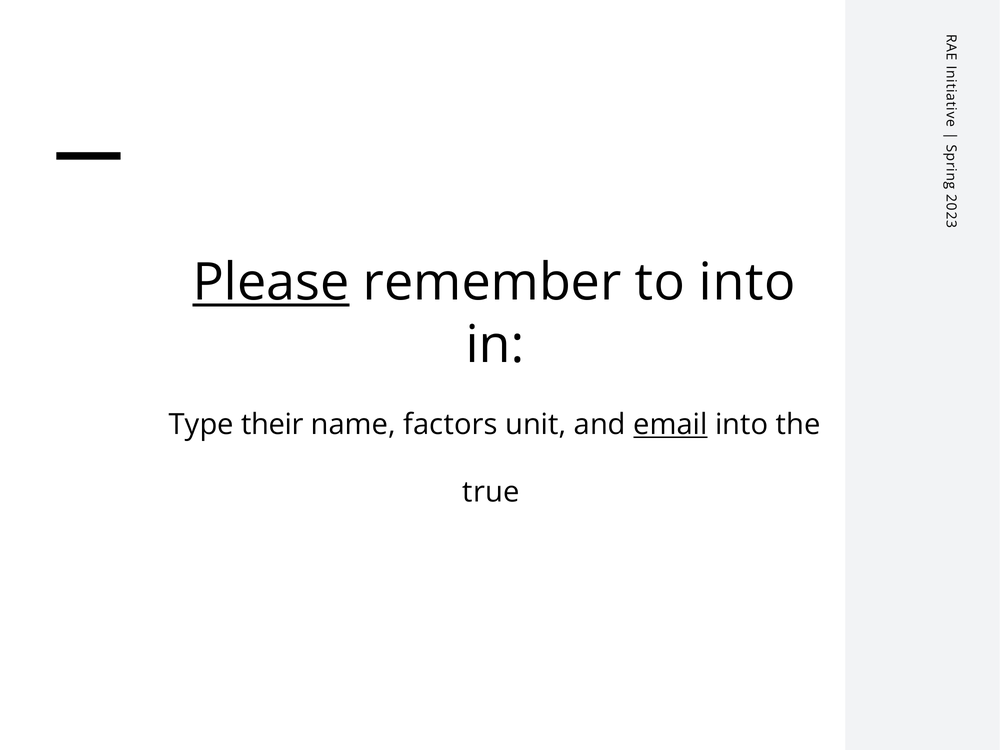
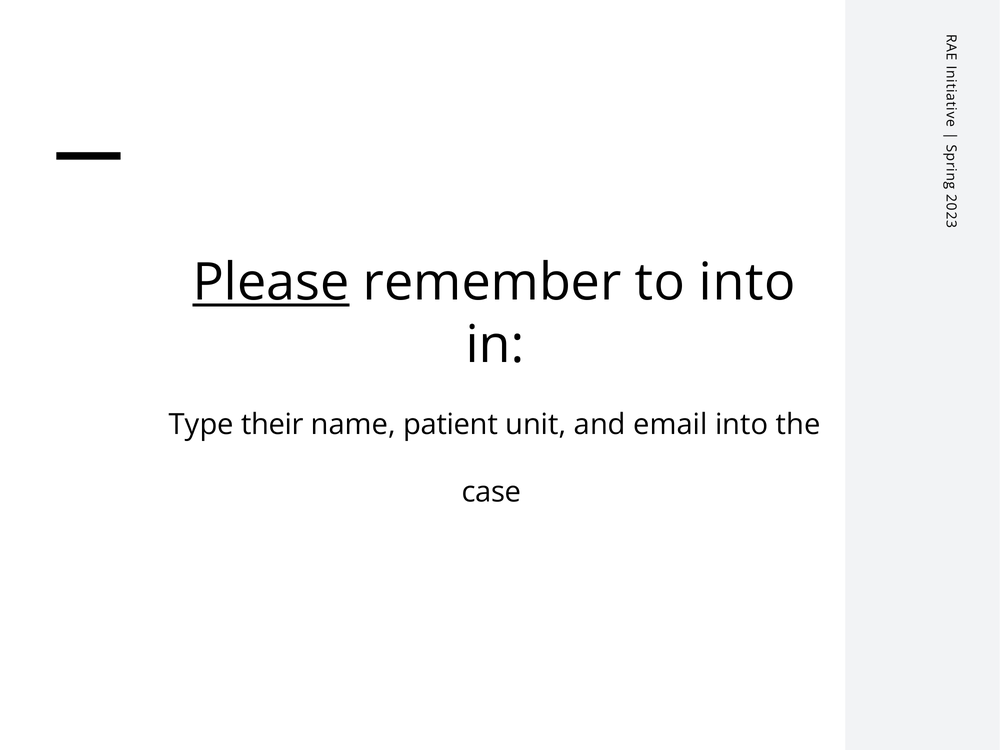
factors: factors -> patient
email underline: present -> none
true: true -> case
